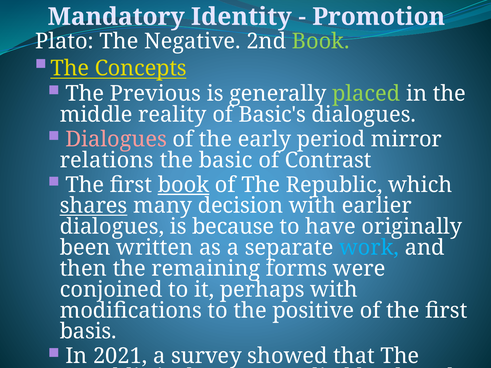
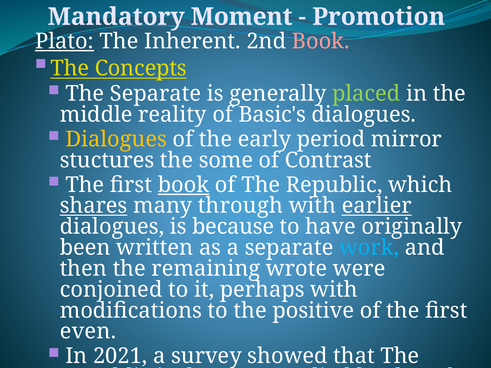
Identity: Identity -> Moment
Plato underline: none -> present
Negative: Negative -> Inherent
Book at (321, 41) colour: light green -> pink
The Previous: Previous -> Separate
Dialogues at (116, 139) colour: pink -> yellow
relations: relations -> stuctures
basic: basic -> some
decision: decision -> through
earlier underline: none -> present
forms: forms -> wrote
basis: basis -> even
